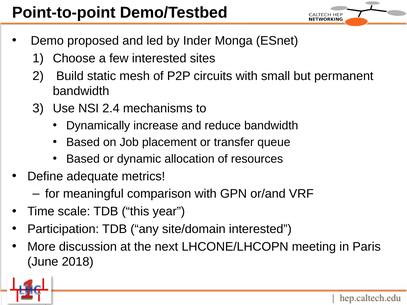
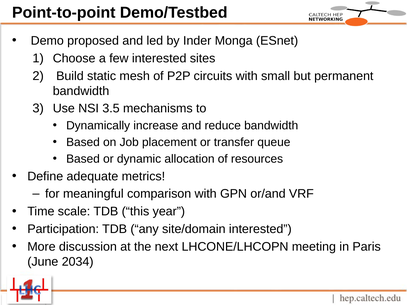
2.4: 2.4 -> 3.5
2018: 2018 -> 2034
